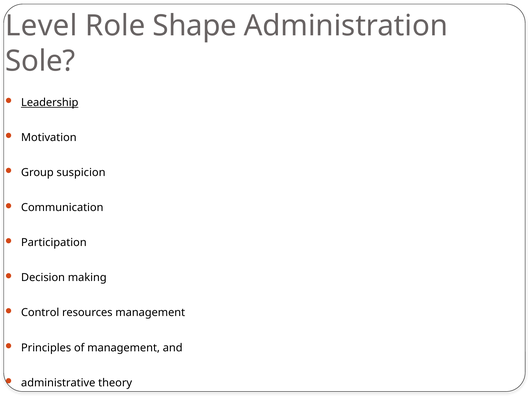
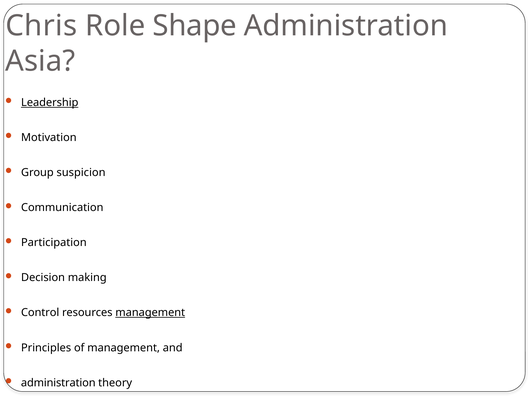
Level: Level -> Chris
Sole: Sole -> Asia
management at (150, 312) underline: none -> present
administrative at (58, 382): administrative -> administration
